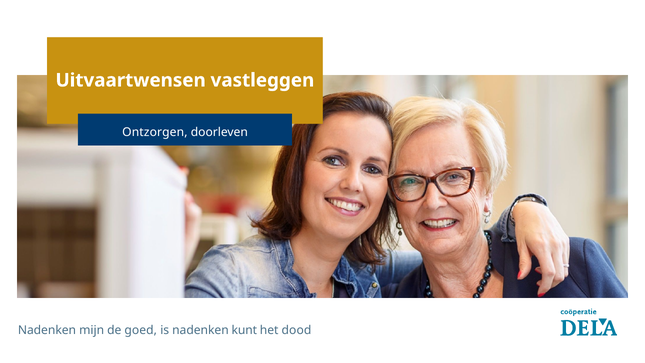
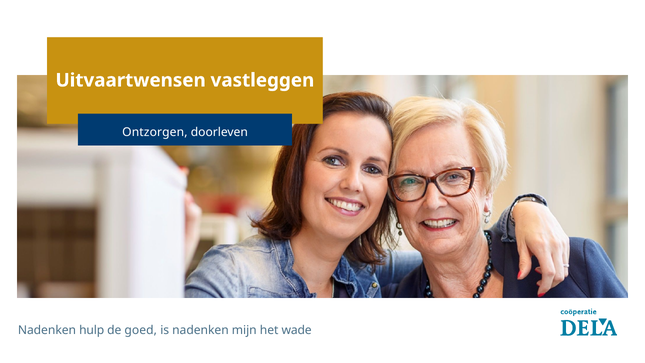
mijn: mijn -> hulp
kunt: kunt -> mijn
dood: dood -> wade
